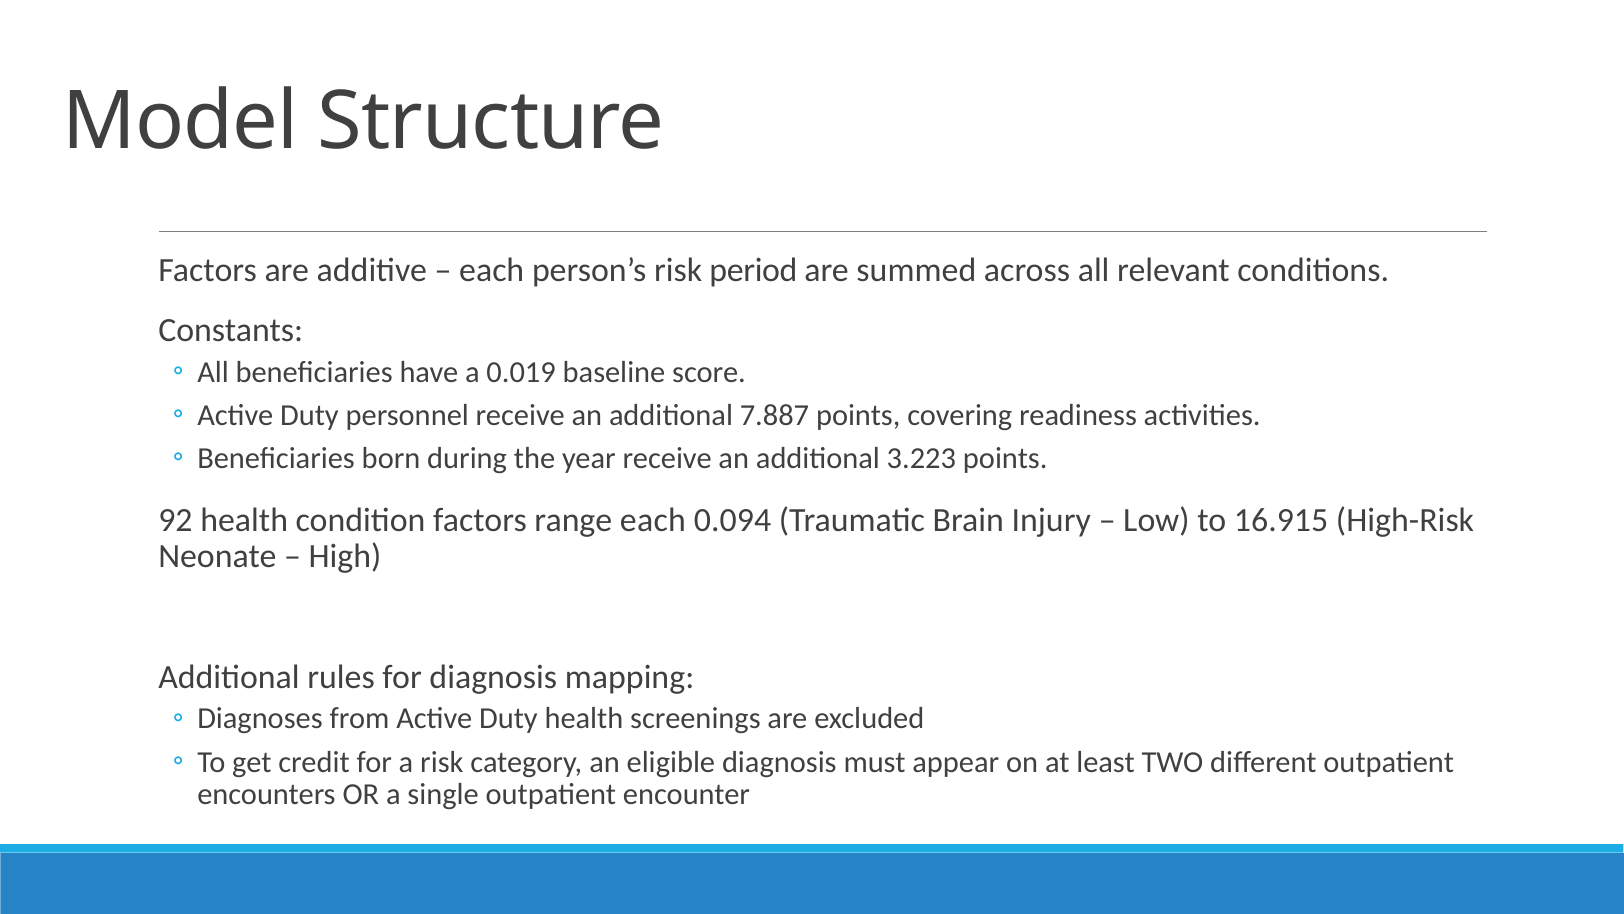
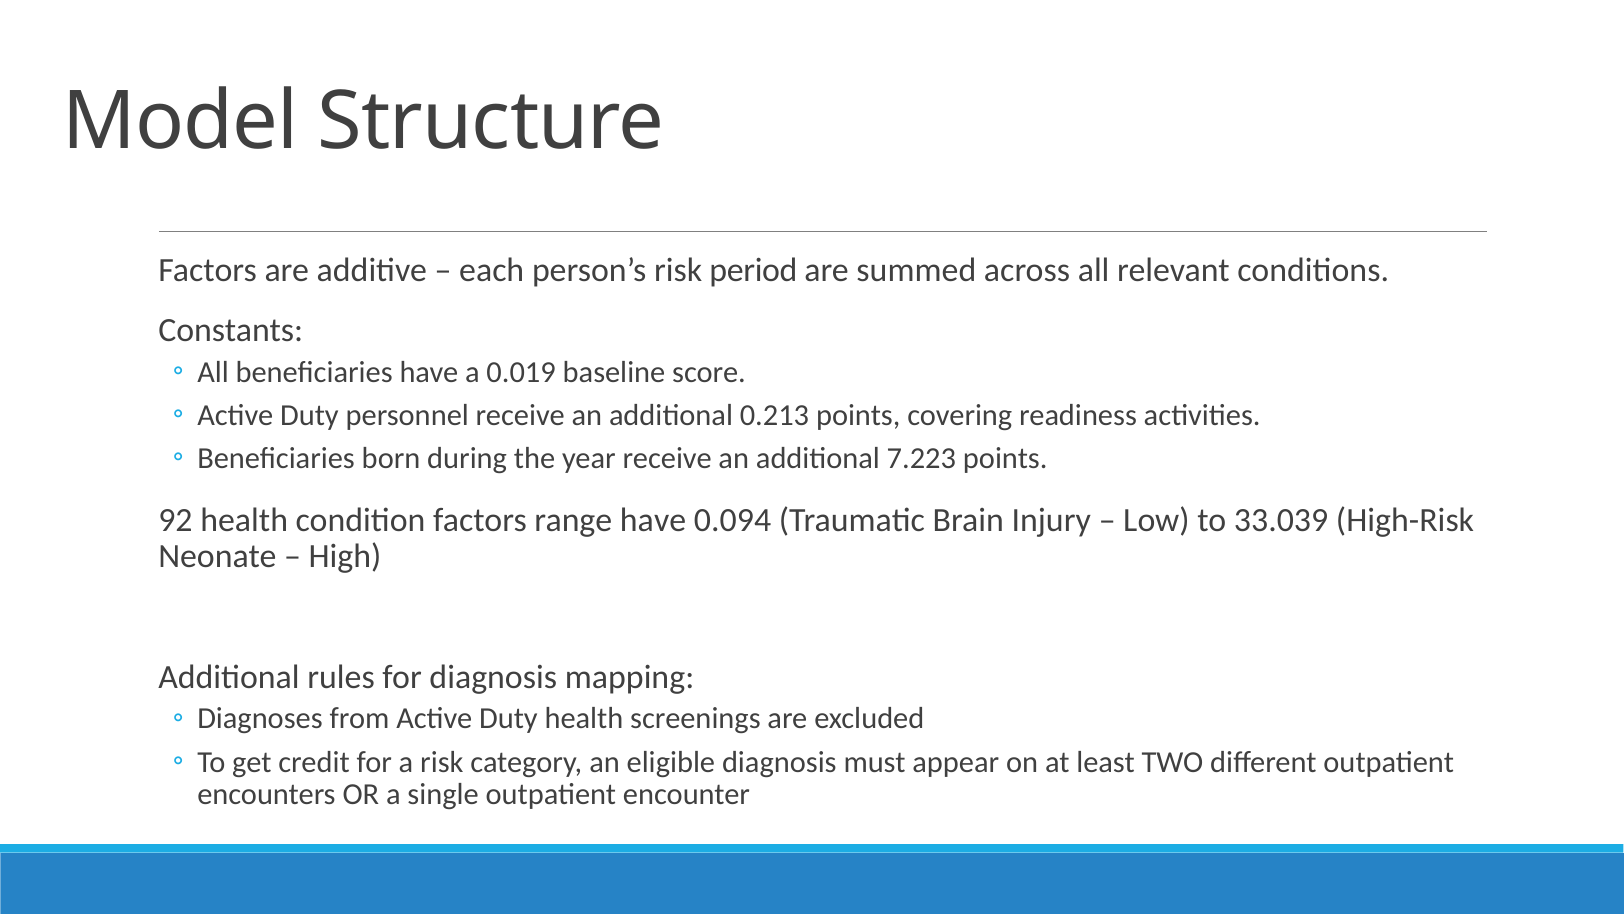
7.887: 7.887 -> 0.213
3.223: 3.223 -> 7.223
range each: each -> have
16.915: 16.915 -> 33.039
